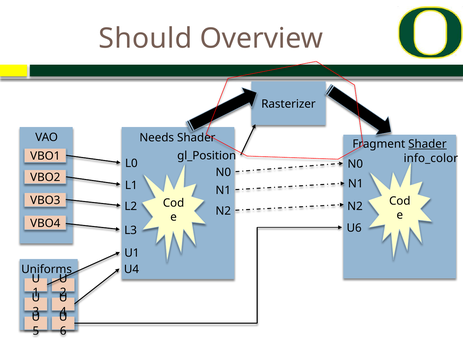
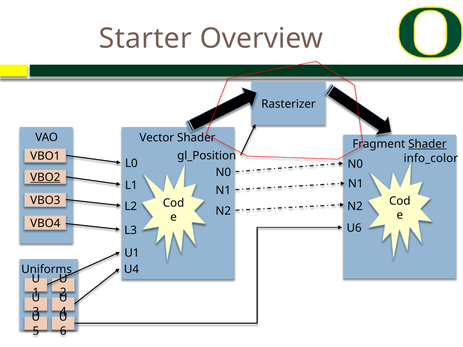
Should: Should -> Starter
Needs: Needs -> Vector
VBO2 underline: none -> present
